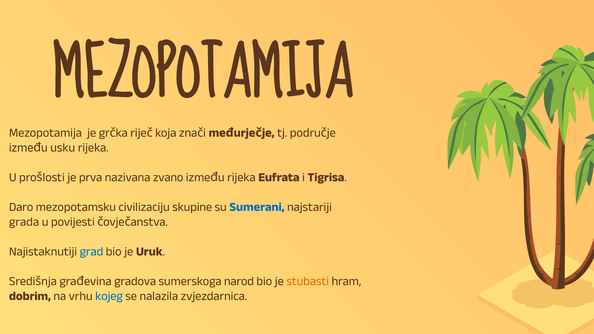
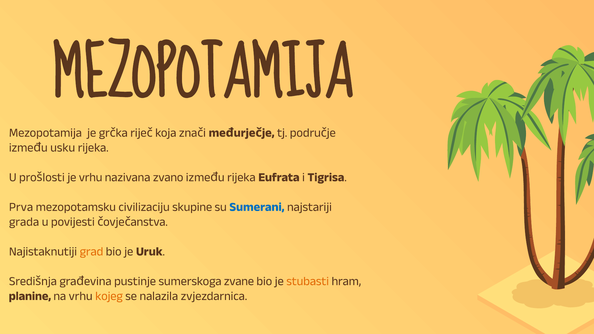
je prva: prva -> vrhu
Daro: Daro -> Prva
grad colour: blue -> orange
gradova: gradova -> pustinje
narod: narod -> zvane
dobrim: dobrim -> planine
kojeg colour: blue -> orange
